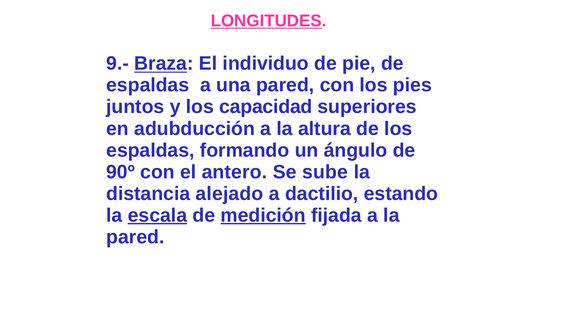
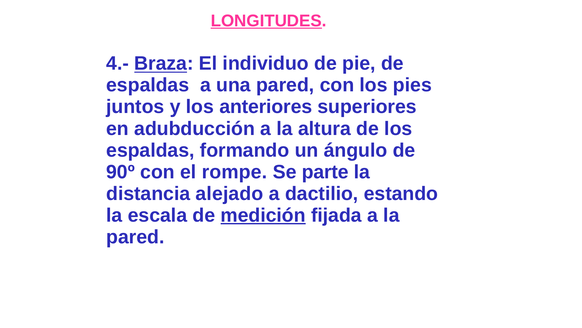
9.-: 9.- -> 4.-
capacidad: capacidad -> anteriores
antero: antero -> rompe
sube: sube -> parte
escala underline: present -> none
